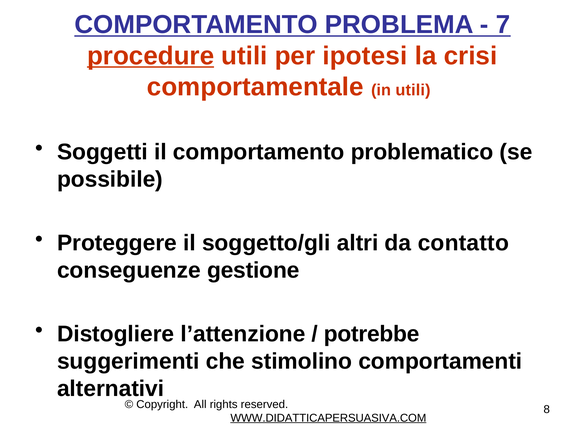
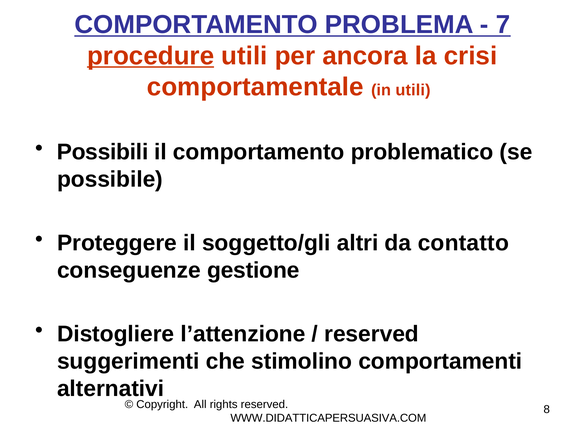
ipotesi: ipotesi -> ancora
Soggetti: Soggetti -> Possibili
potrebbe at (372, 335): potrebbe -> reserved
WWW.DIDATTICAPERSUASIVA.COM underline: present -> none
